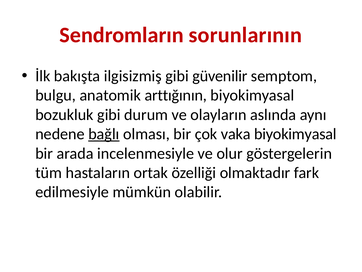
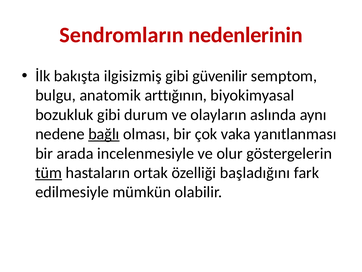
sorunlarının: sorunlarının -> nedenlerinin
vaka biyokimyasal: biyokimyasal -> yanıtlanması
tüm underline: none -> present
olmaktadır: olmaktadır -> başladığını
